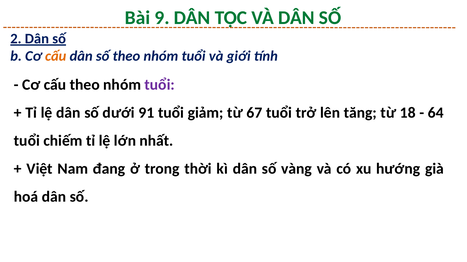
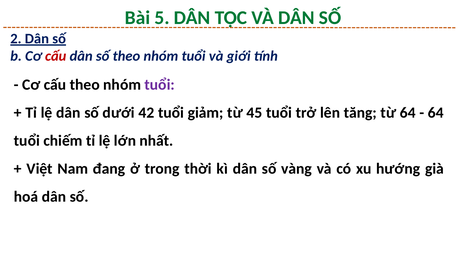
9: 9 -> 5
cấu at (56, 56) colour: orange -> red
91: 91 -> 42
67: 67 -> 45
từ 18: 18 -> 64
